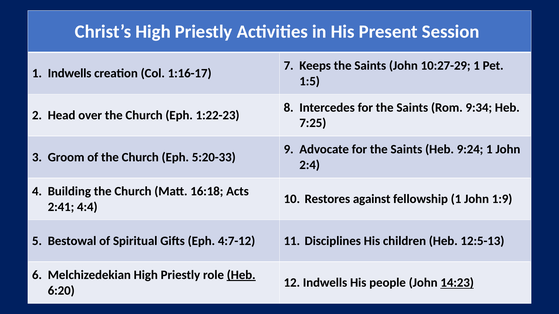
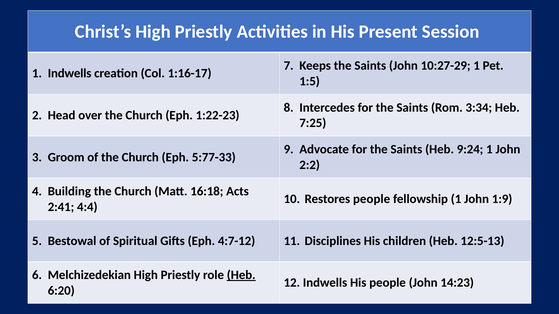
9:34: 9:34 -> 3:34
5:20-33: 5:20-33 -> 5:77-33
2:4: 2:4 -> 2:2
Restores against: against -> people
14:23 underline: present -> none
